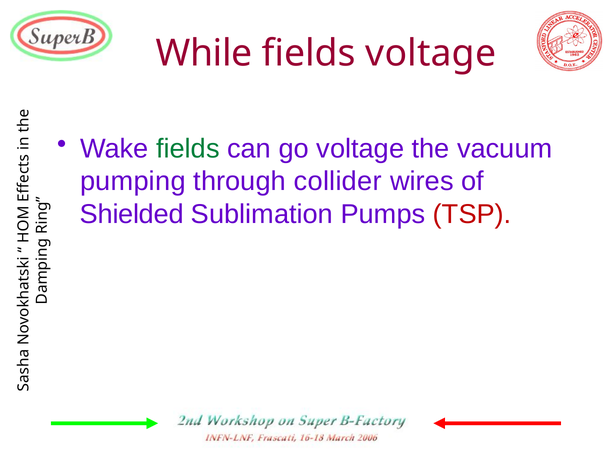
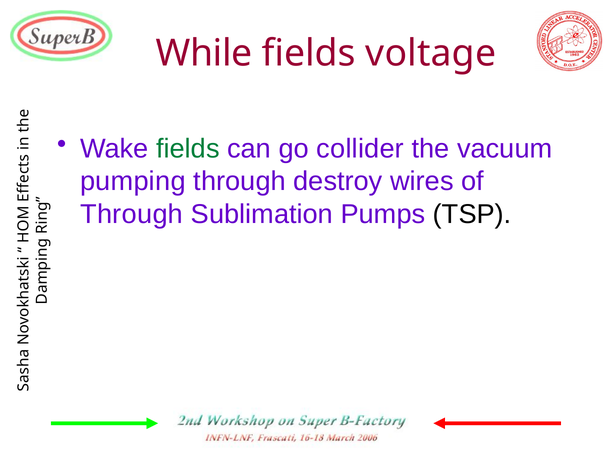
go voltage: voltage -> collider
collider: collider -> destroy
Shielded at (132, 214): Shielded -> Through
TSP colour: red -> black
